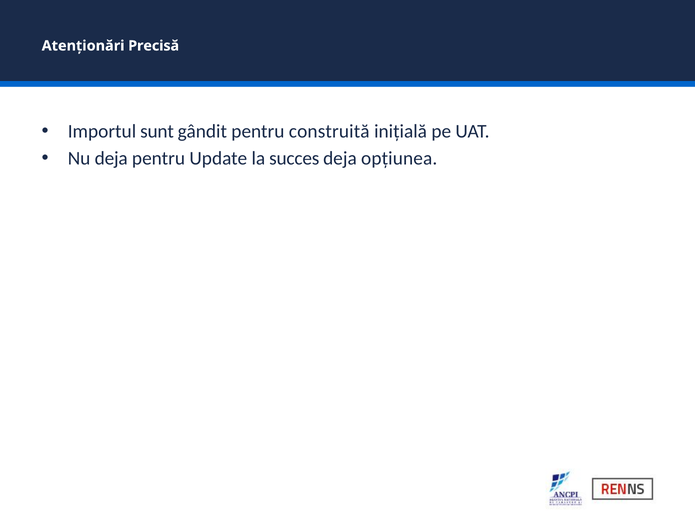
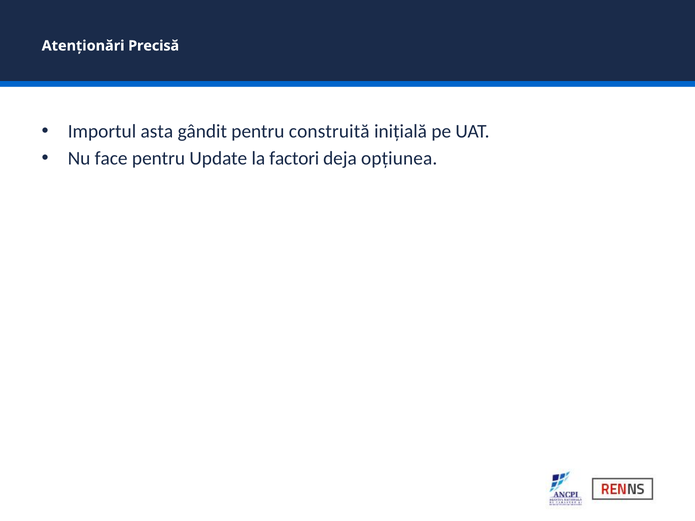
sunt: sunt -> asta
Nu deja: deja -> face
succes: succes -> factori
